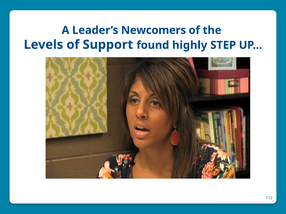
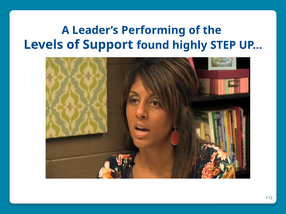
Newcomers: Newcomers -> Performing
